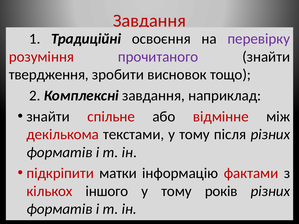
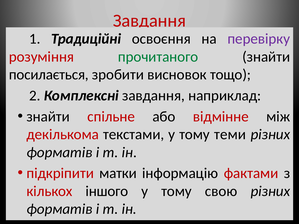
прочитаного colour: purple -> green
твердження: твердження -> посилається
після: після -> теми
років: років -> свою
